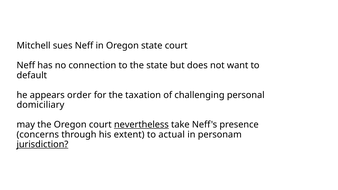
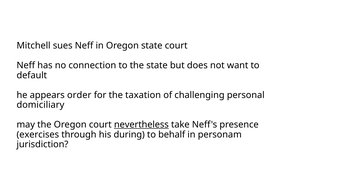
concerns: concerns -> exercises
extent: extent -> during
actual: actual -> behalf
jurisdiction underline: present -> none
